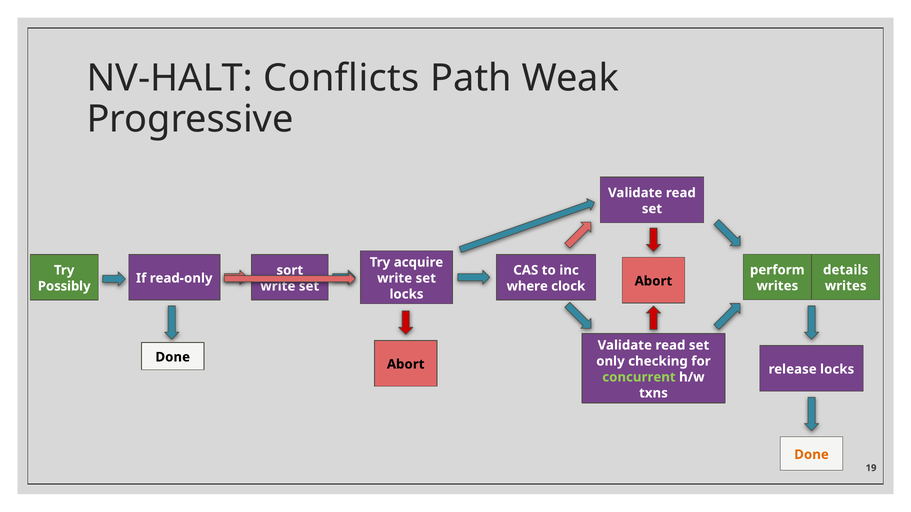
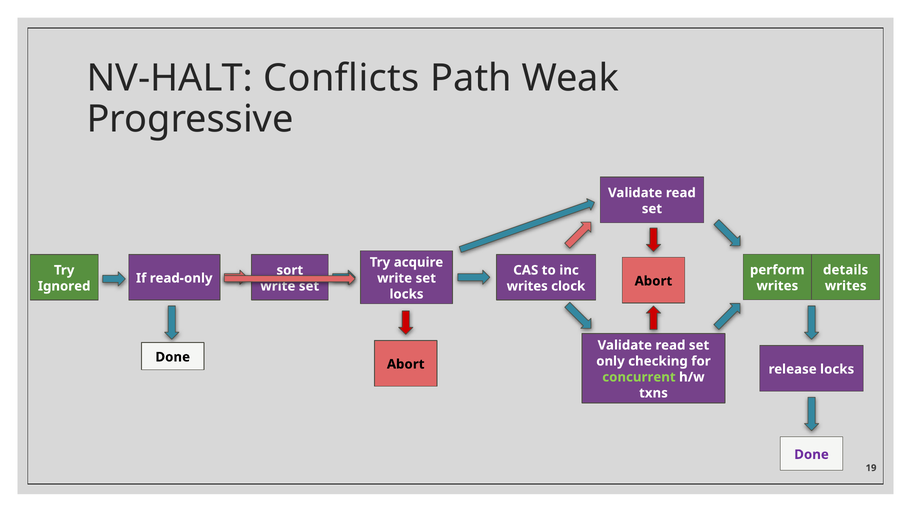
Possibly: Possibly -> Ignored
where at (527, 286): where -> writes
Done at (811, 455) colour: orange -> purple
